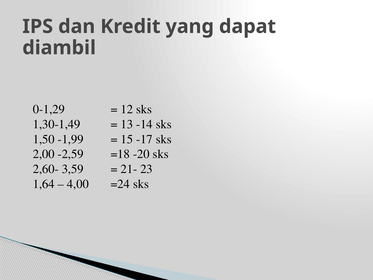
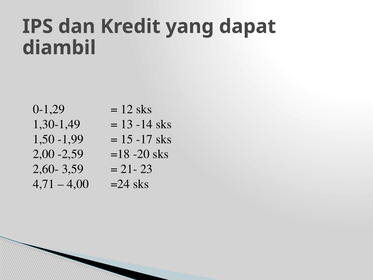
1,64: 1,64 -> 4,71
